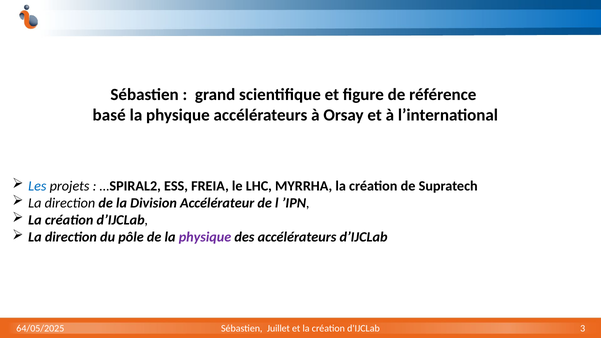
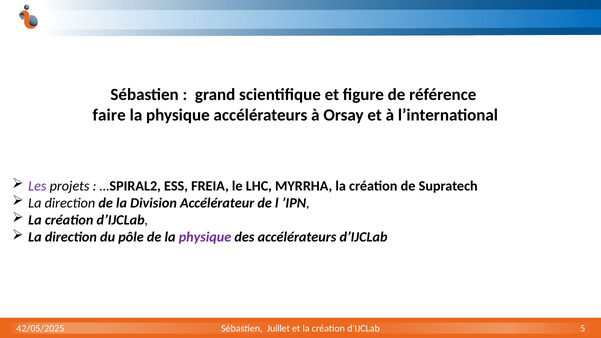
basé: basé -> faire
Les colour: blue -> purple
64/05/2025: 64/05/2025 -> 42/05/2025
3: 3 -> 5
